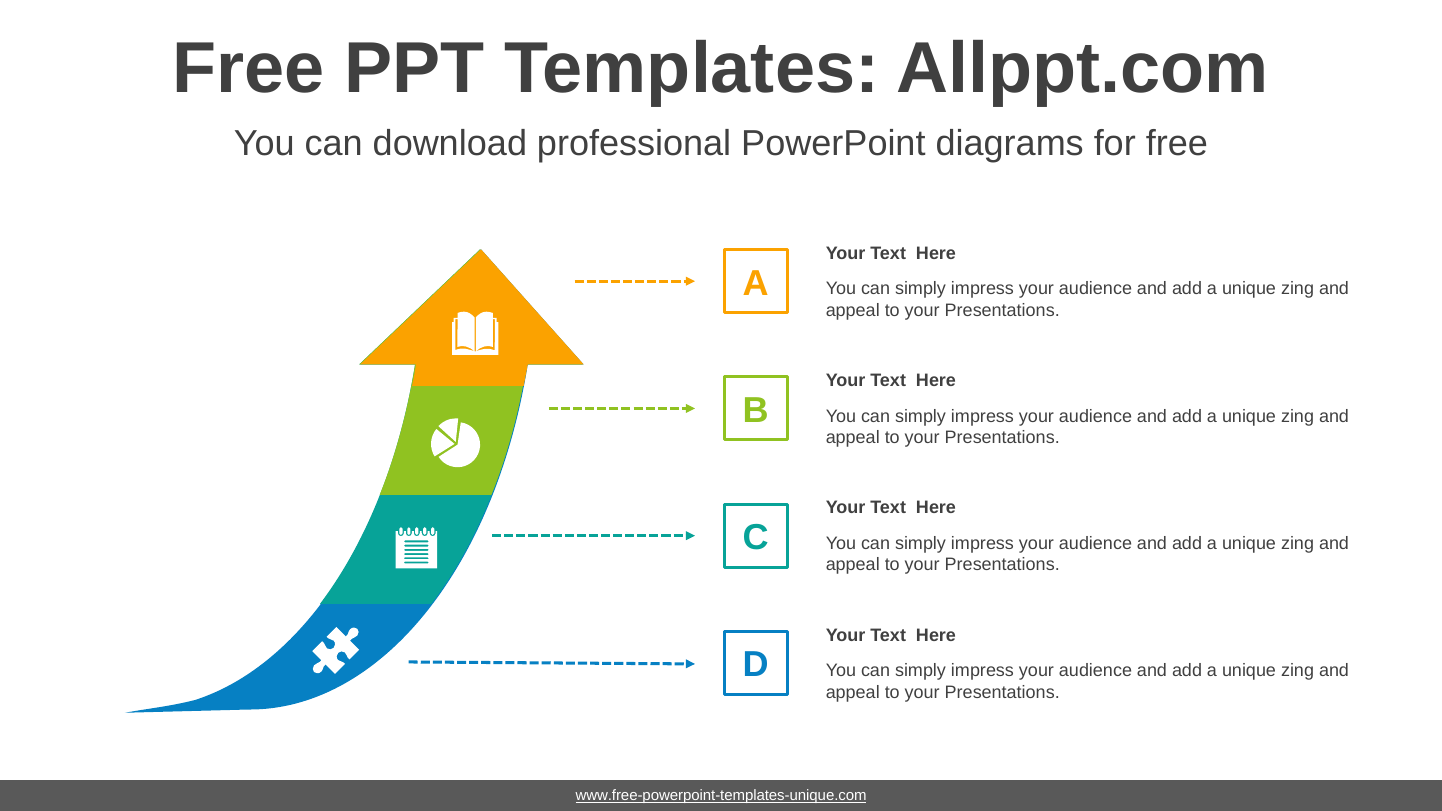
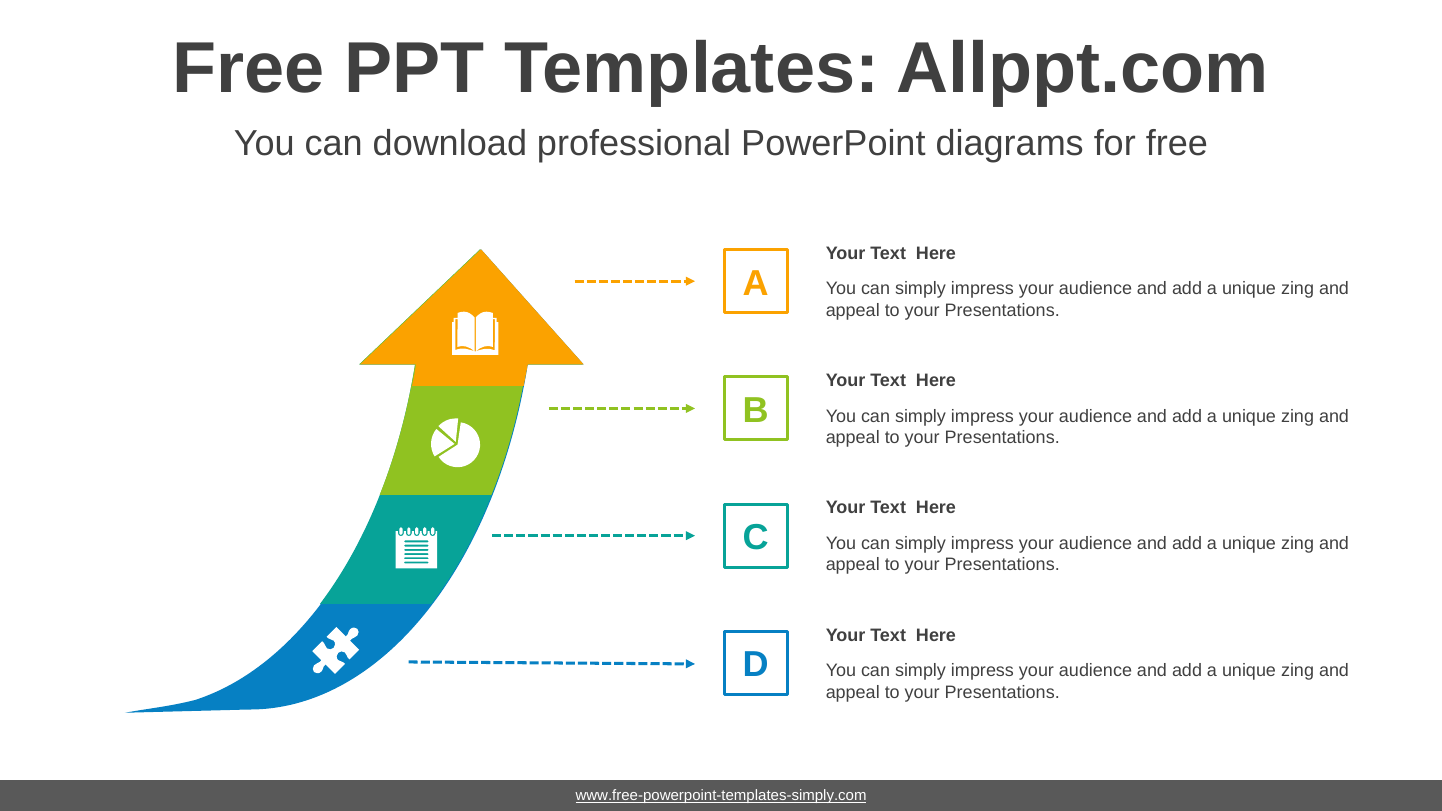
www.free-powerpoint-templates-unique.com: www.free-powerpoint-templates-unique.com -> www.free-powerpoint-templates-simply.com
